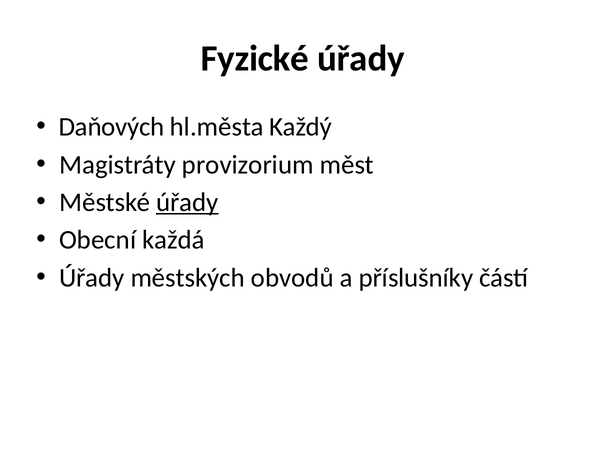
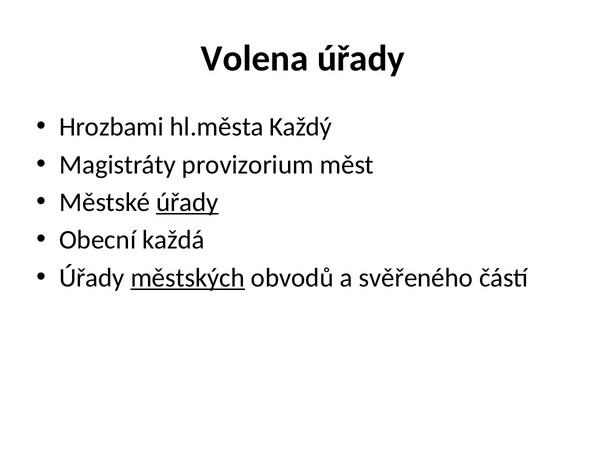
Fyzické: Fyzické -> Volena
Daňových: Daňových -> Hrozbami
městských underline: none -> present
příslušníky: příslušníky -> svěřeného
